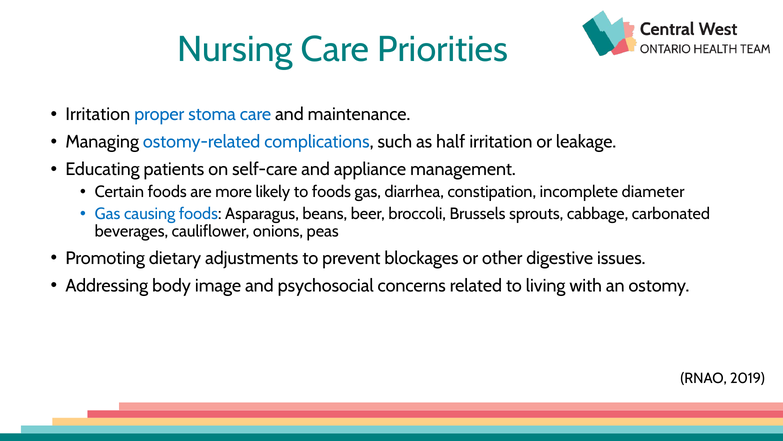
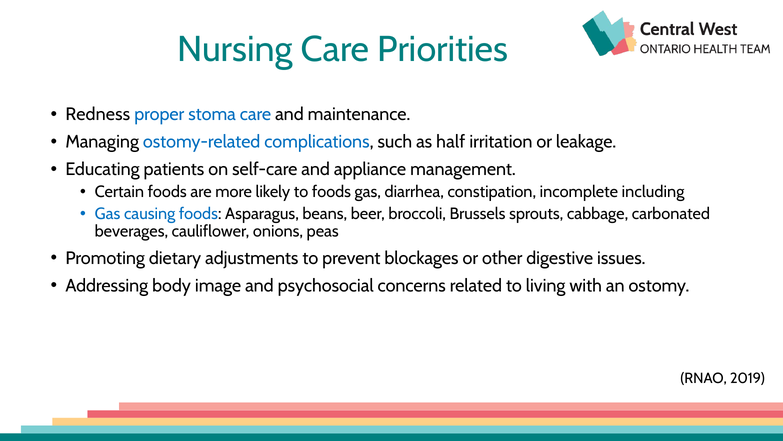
Irritation at (98, 114): Irritation -> Redness
diameter: diameter -> including
